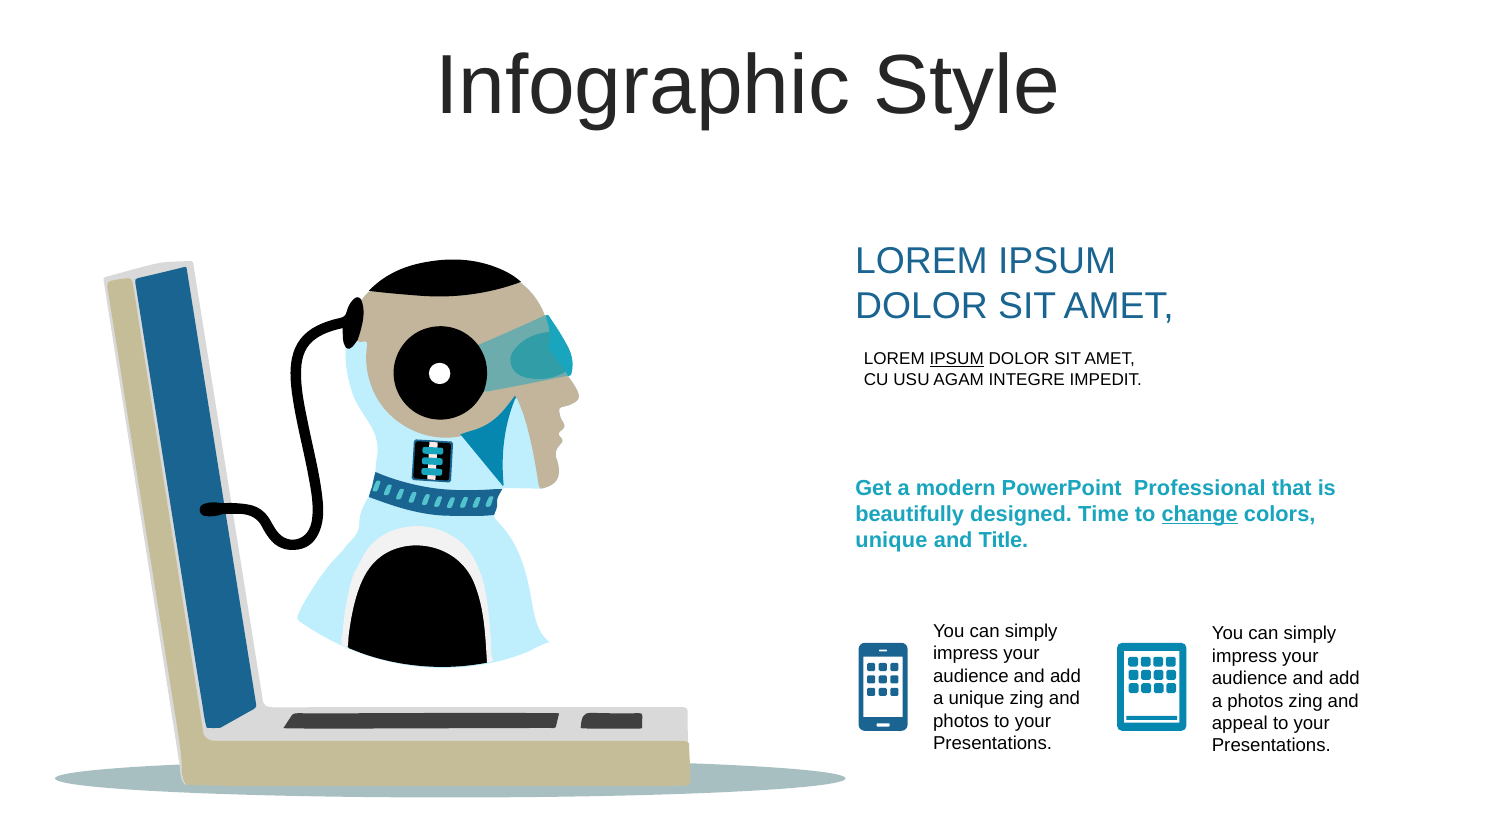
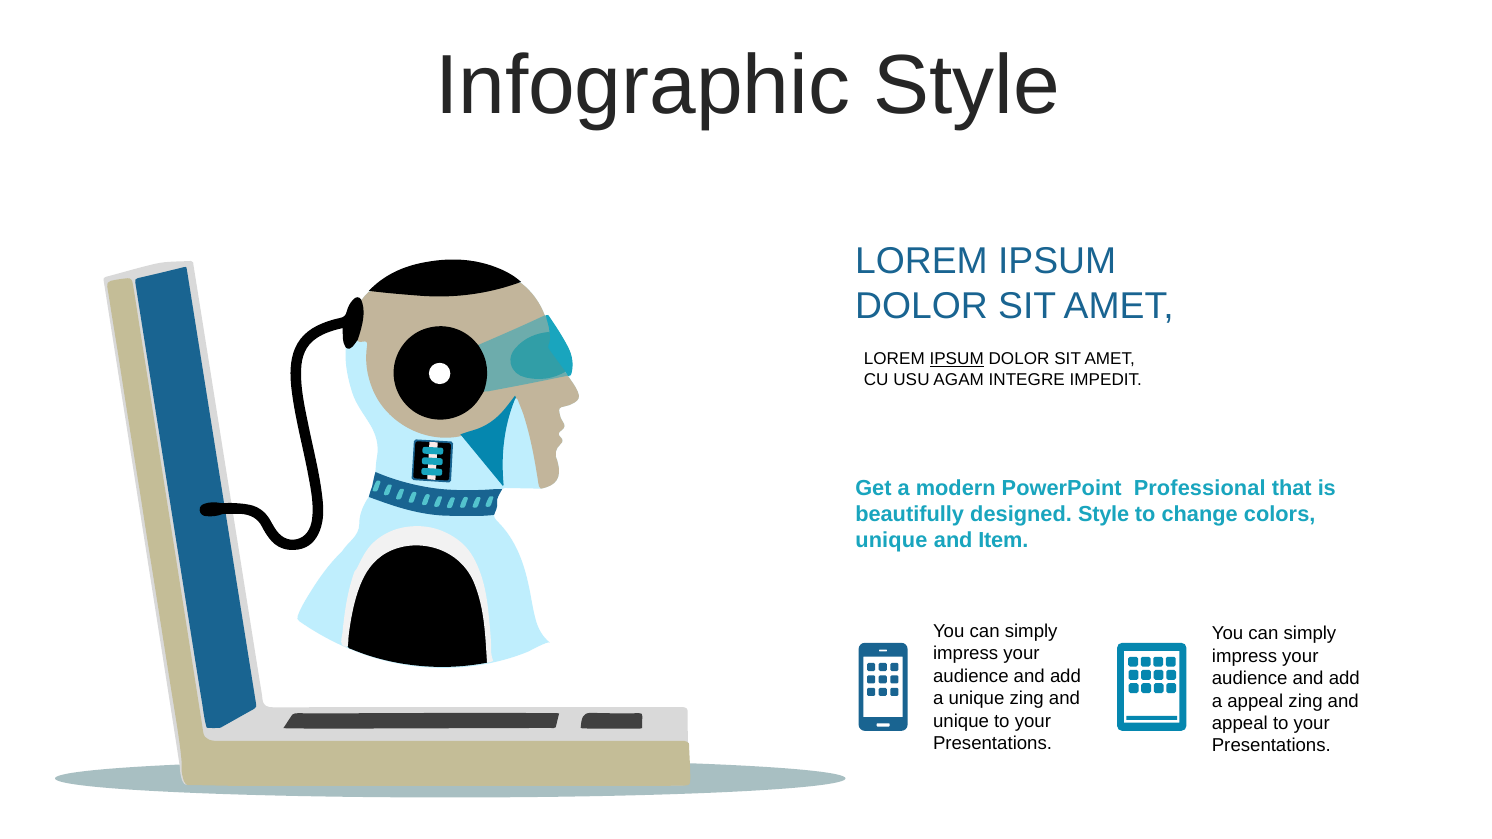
designed Time: Time -> Style
change underline: present -> none
Title: Title -> Item
a photos: photos -> appeal
photos at (961, 721): photos -> unique
